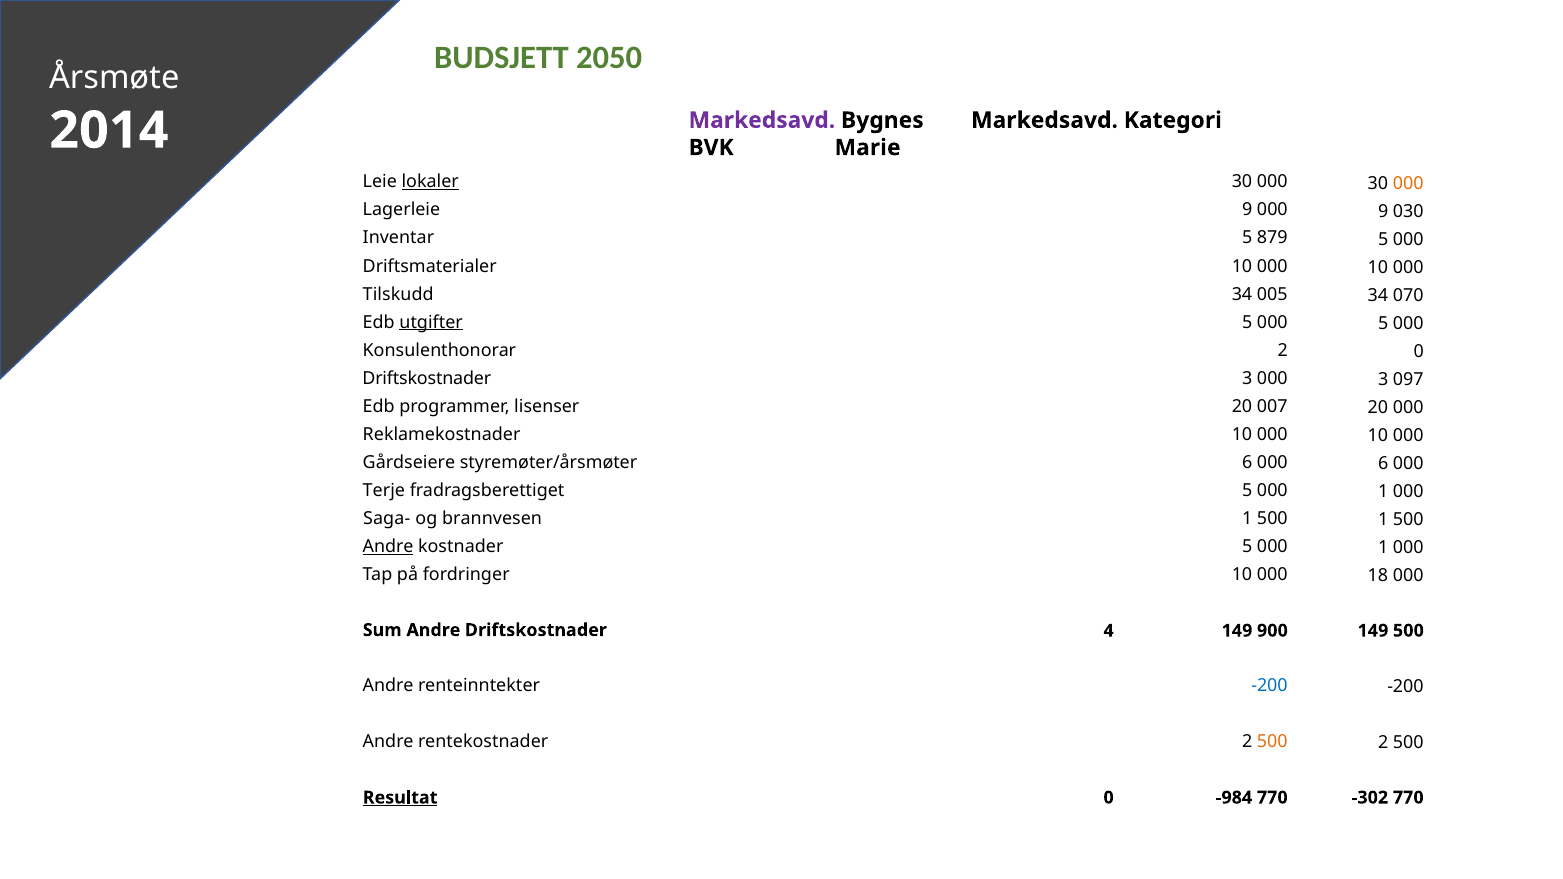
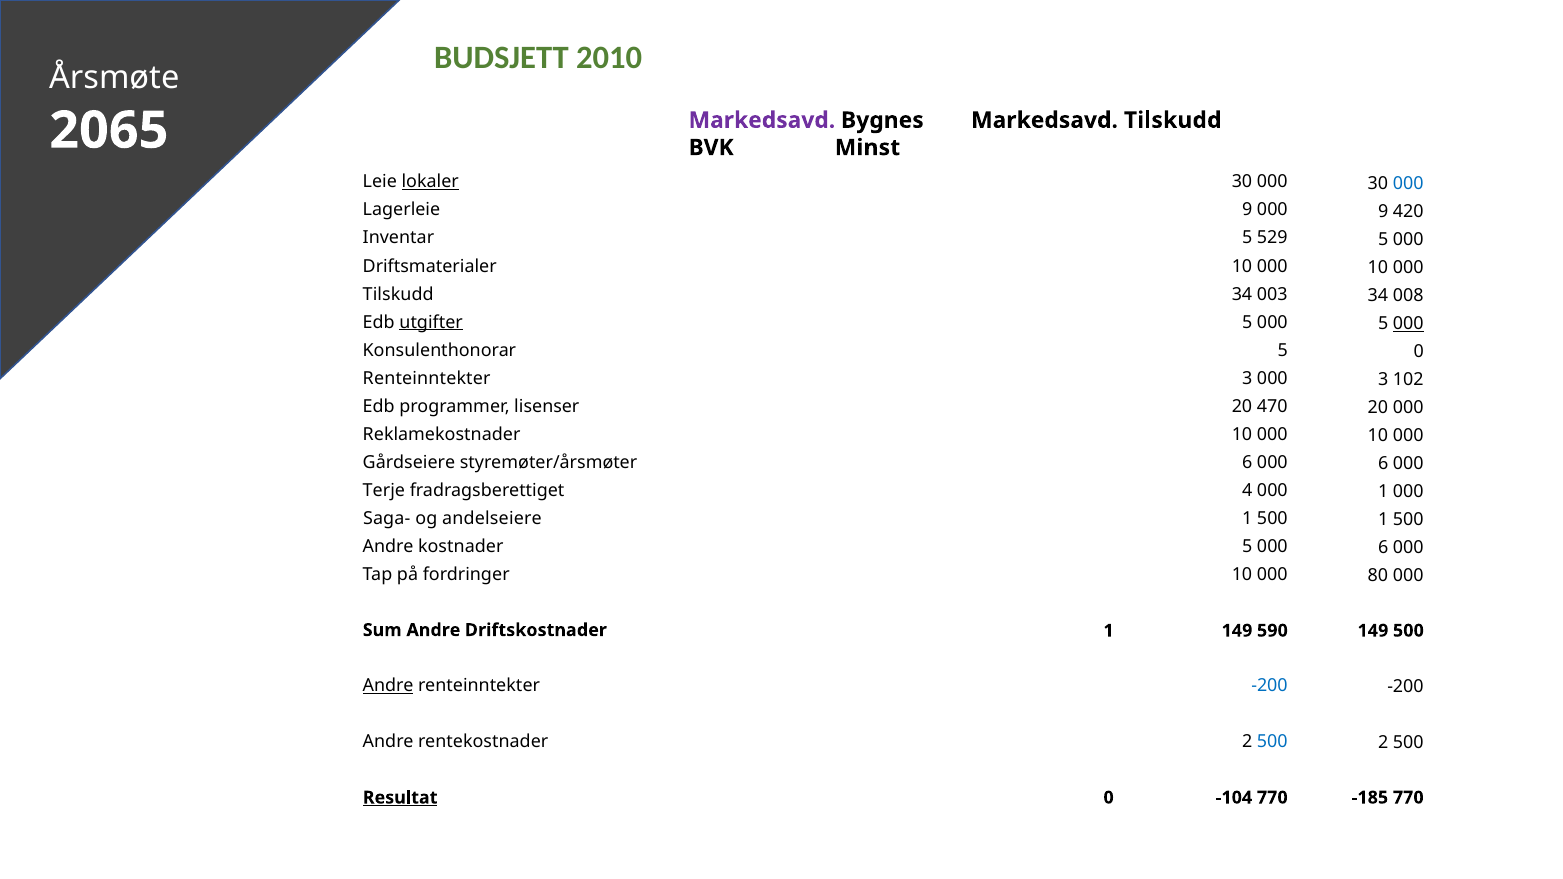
2050: 2050 -> 2010
Markedsavd Kategori: Kategori -> Tilskudd
2014: 2014 -> 2065
Marie: Marie -> Minst
000 at (1408, 183) colour: orange -> blue
030: 030 -> 420
879: 879 -> 529
005: 005 -> 003
070: 070 -> 008
000 at (1408, 324) underline: none -> present
Konsulenthonorar 2: 2 -> 5
Driftskostnader at (427, 378): Driftskostnader -> Renteinntekter
097: 097 -> 102
007: 007 -> 470
fradragsberettiget 5: 5 -> 4
brannvesen: brannvesen -> andelseiere
Andre at (388, 547) underline: present -> none
kostnader 5 000 1: 1 -> 6
18: 18 -> 80
Driftskostnader 4: 4 -> 1
900: 900 -> 590
Andre at (388, 686) underline: none -> present
500 at (1272, 742) colour: orange -> blue
-984: -984 -> -104
-302: -302 -> -185
